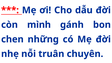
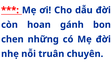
mình: mình -> hoan
